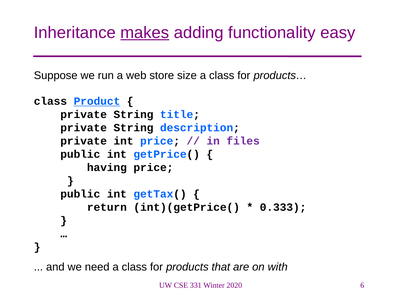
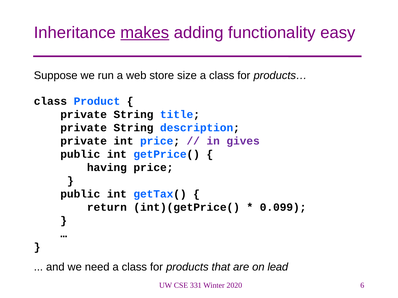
Product underline: present -> none
files: files -> gives
0.333: 0.333 -> 0.099
with: with -> lead
